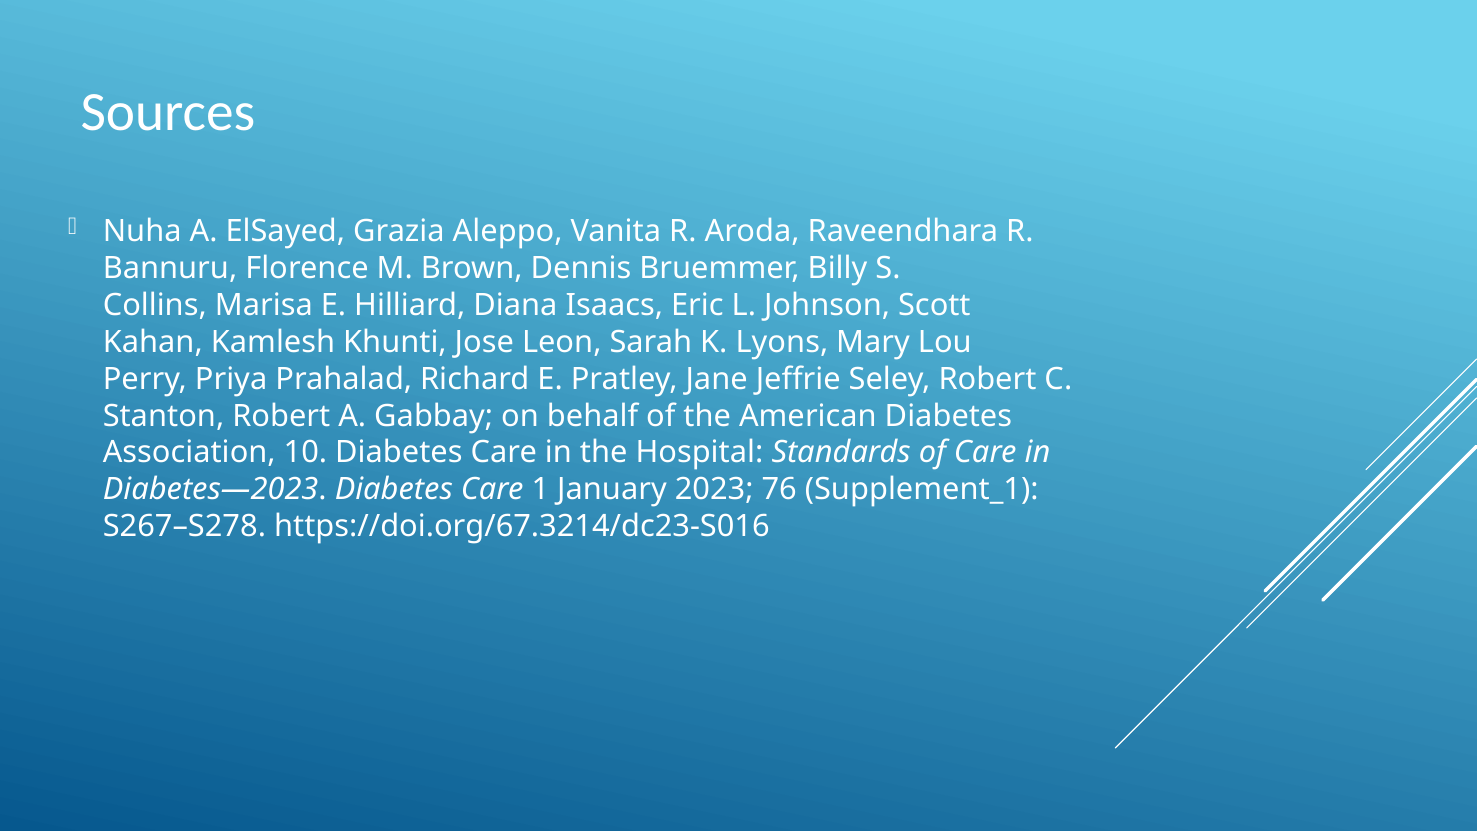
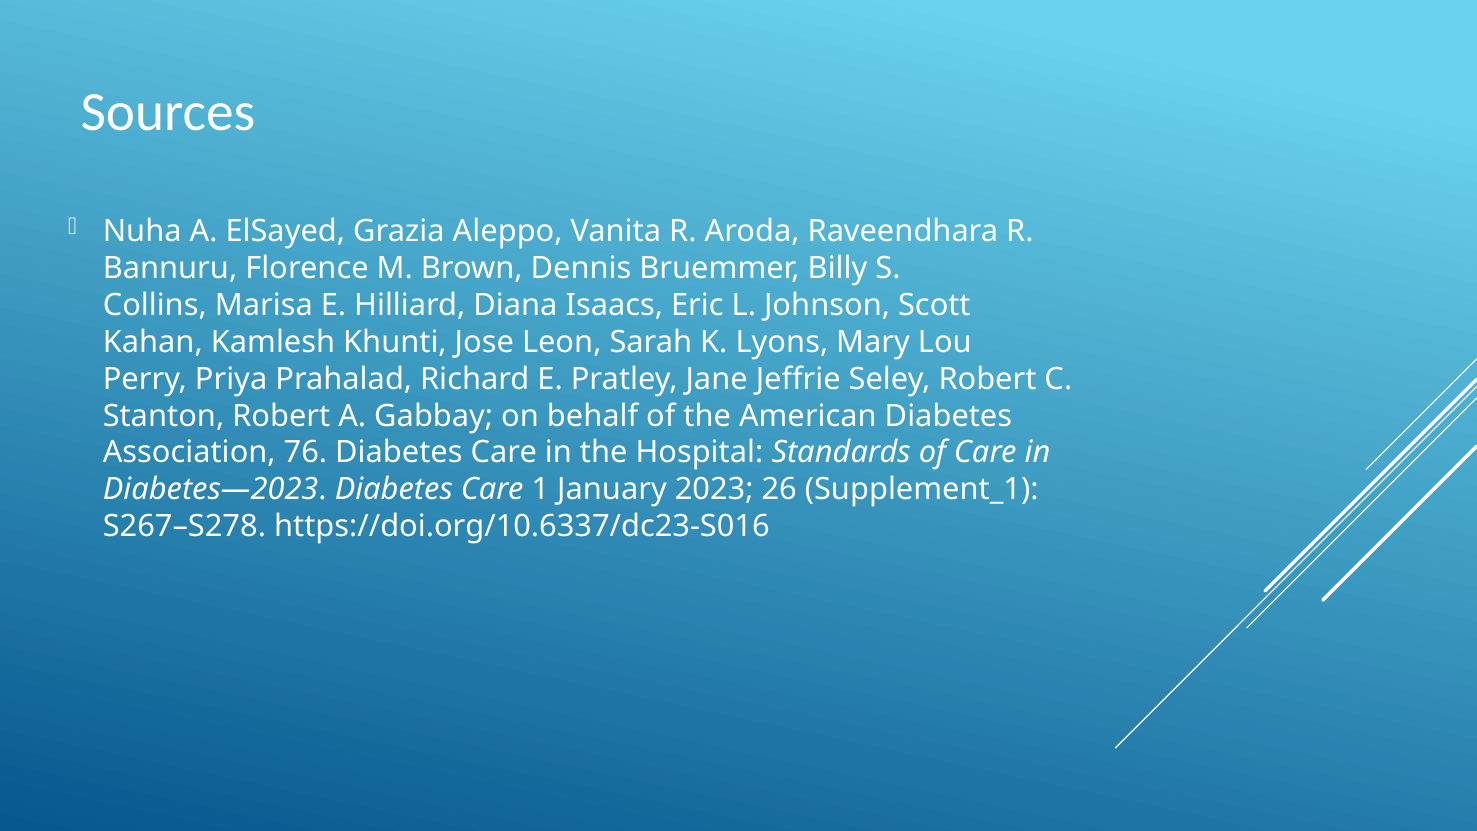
10: 10 -> 76
76: 76 -> 26
https://doi.org/67.3214/dc23-S016: https://doi.org/67.3214/dc23-S016 -> https://doi.org/10.6337/dc23-S016
